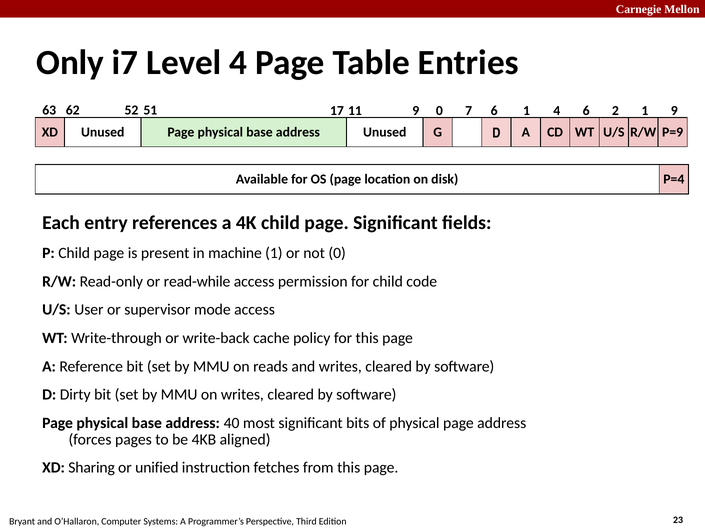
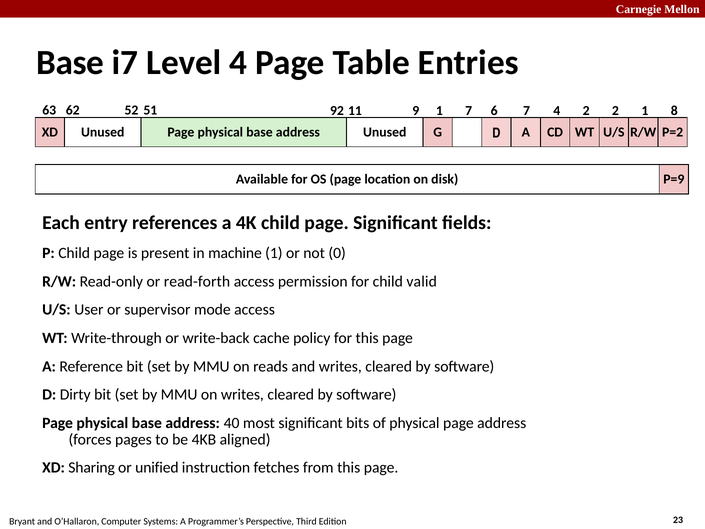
Only at (70, 63): Only -> Base
17: 17 -> 92
9 0: 0 -> 1
6 1: 1 -> 7
4 6: 6 -> 2
1 9: 9 -> 8
P=9: P=9 -> P=2
P=4: P=4 -> P=9
read-while: read-while -> read-forth
code: code -> valid
